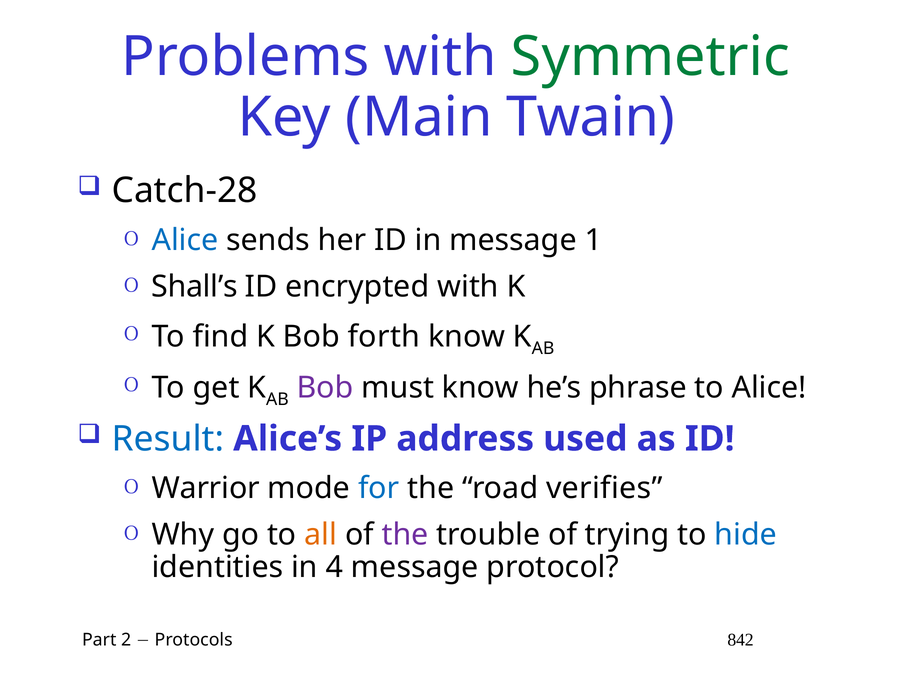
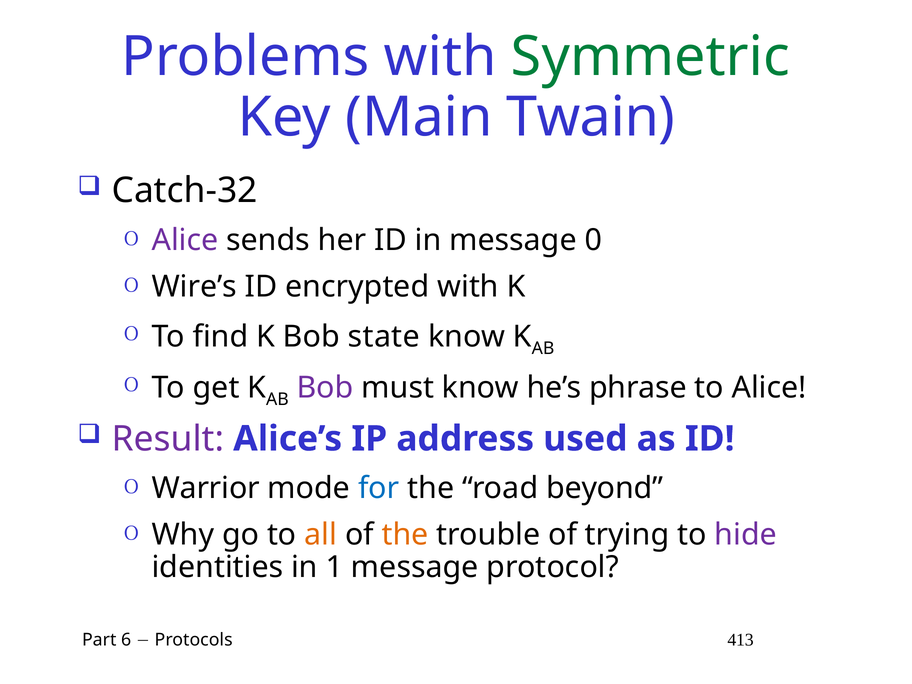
Catch-28: Catch-28 -> Catch-32
Alice at (185, 240) colour: blue -> purple
1: 1 -> 0
Shall’s: Shall’s -> Wire’s
forth: forth -> state
Result colour: blue -> purple
verifies: verifies -> beyond
the at (405, 535) colour: purple -> orange
hide colour: blue -> purple
4: 4 -> 1
2: 2 -> 6
842: 842 -> 413
